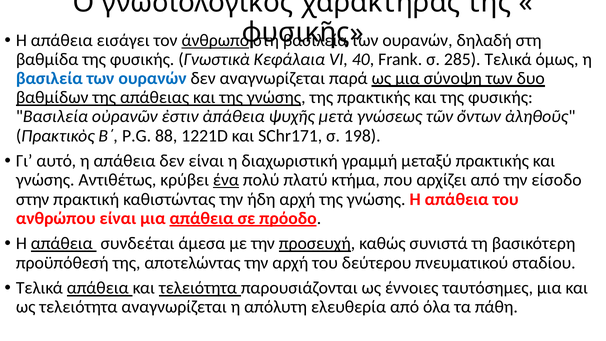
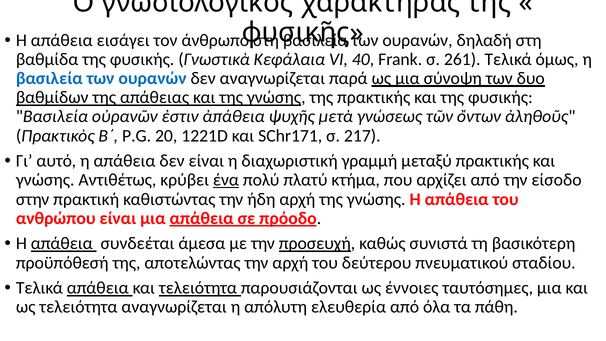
άνθρωπο underline: present -> none
285: 285 -> 261
88: 88 -> 20
198: 198 -> 217
